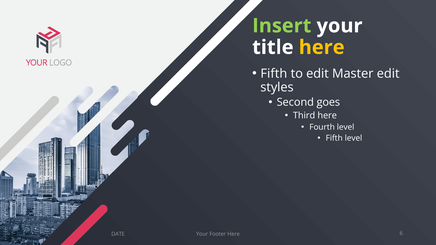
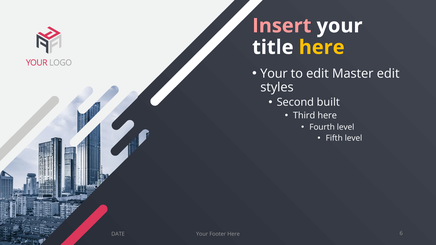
Insert colour: light green -> pink
Fifth at (274, 74): Fifth -> Your
goes: goes -> built
